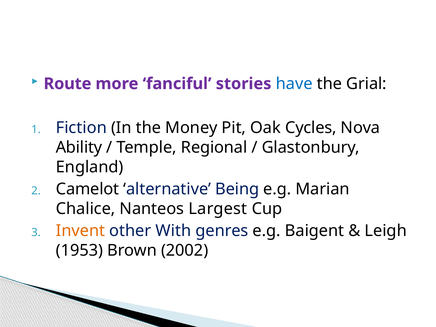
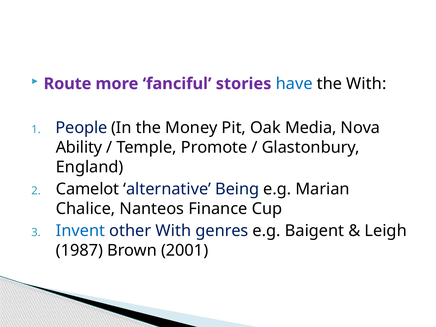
the Grial: Grial -> With
Fiction: Fiction -> People
Cycles: Cycles -> Media
Regional: Regional -> Promote
Largest: Largest -> Finance
Invent colour: orange -> blue
1953: 1953 -> 1987
2002: 2002 -> 2001
